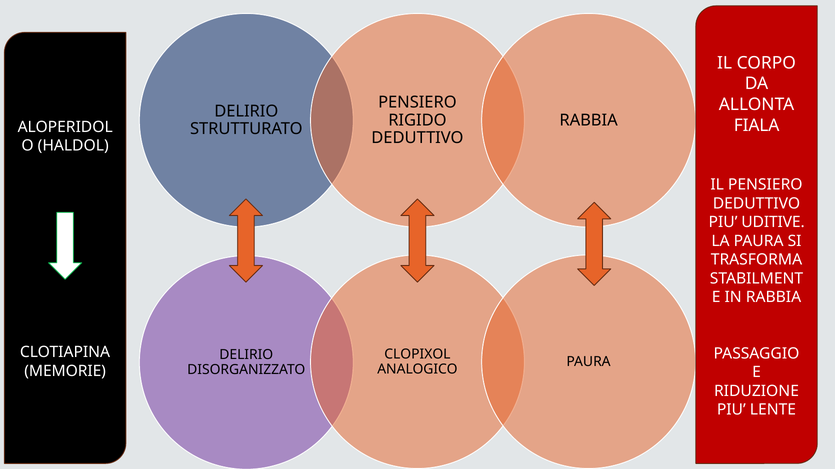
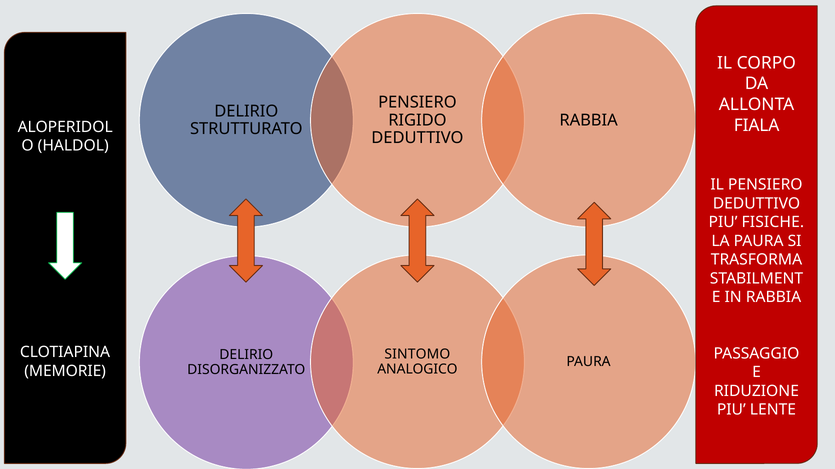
UDITIVE: UDITIVE -> FISICHE
CLOPIXOL: CLOPIXOL -> SINTOMO
